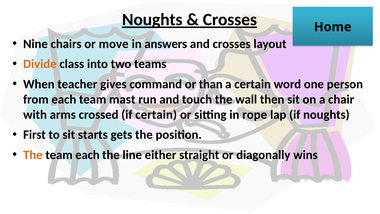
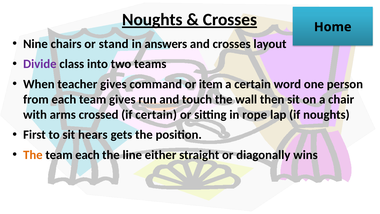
move: move -> stand
Divide colour: orange -> purple
than: than -> item
team mast: mast -> gives
starts: starts -> hears
